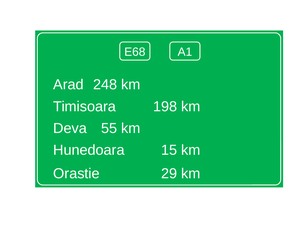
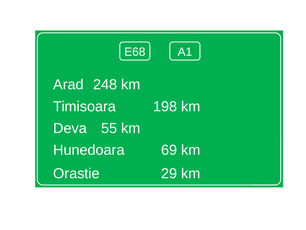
15: 15 -> 69
